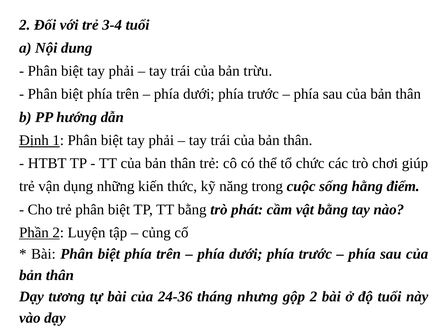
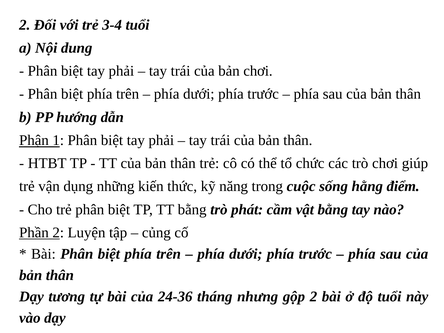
bản trừu: trừu -> chơi
Định: Định -> Phận
